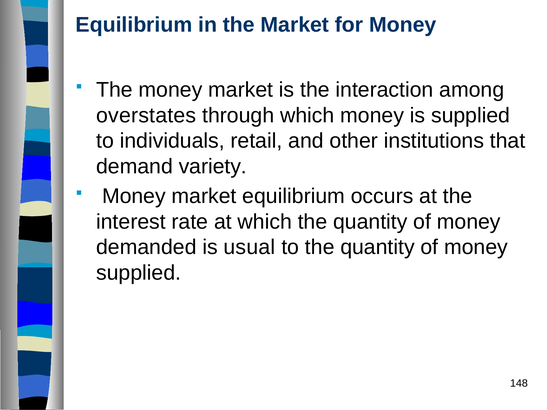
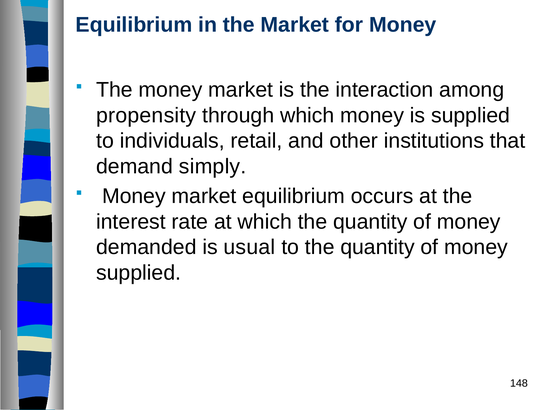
overstates: overstates -> propensity
variety: variety -> simply
